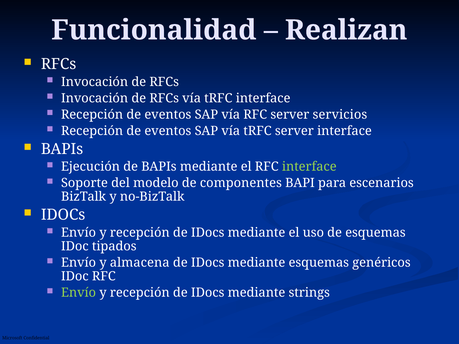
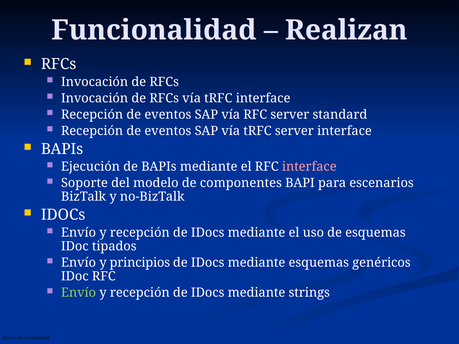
servicios: servicios -> standard
interface at (309, 167) colour: light green -> pink
almacena: almacena -> principios
